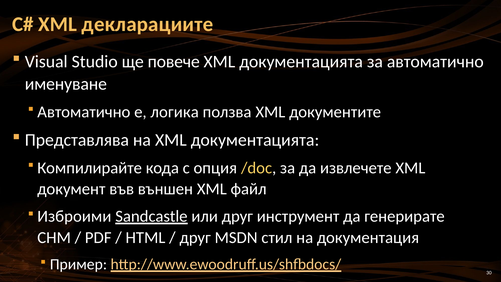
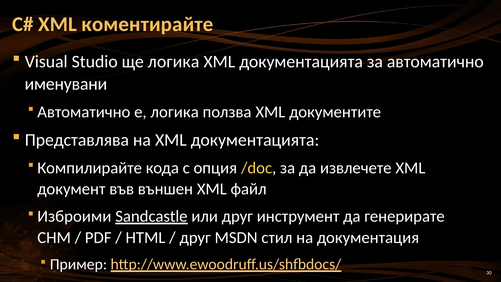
декларациите: декларациите -> коментирайте
ще повече: повече -> логика
именуване: именуване -> именувани
